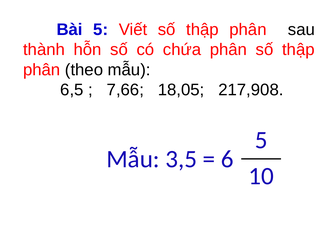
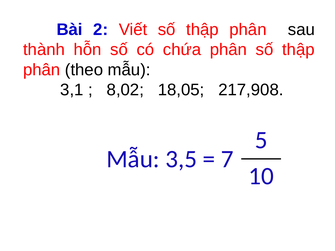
Bài 5: 5 -> 2
6,5: 6,5 -> 3,1
7,66: 7,66 -> 8,02
6: 6 -> 7
